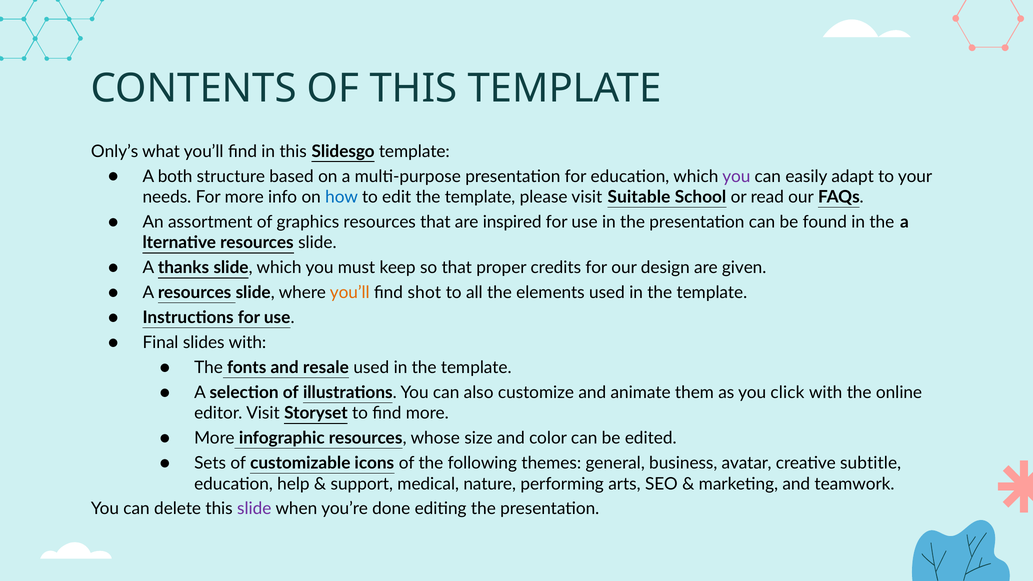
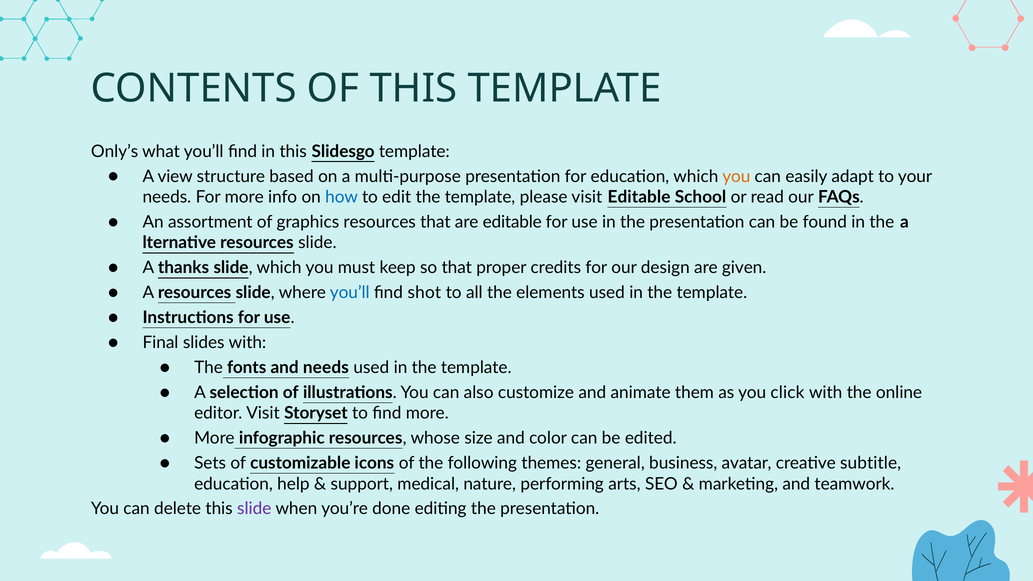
both: both -> view
you at (736, 177) colour: purple -> orange
visit Suitable: Suitable -> Editable
are inspired: inspired -> editable
you’ll at (350, 293) colour: orange -> blue
and resale: resale -> needs
